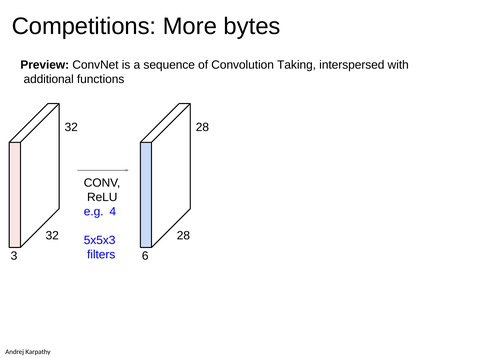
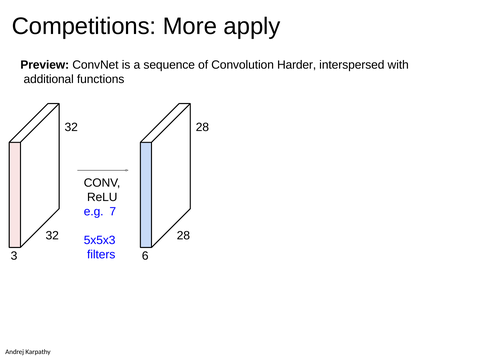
bytes: bytes -> apply
Taking: Taking -> Harder
4: 4 -> 7
